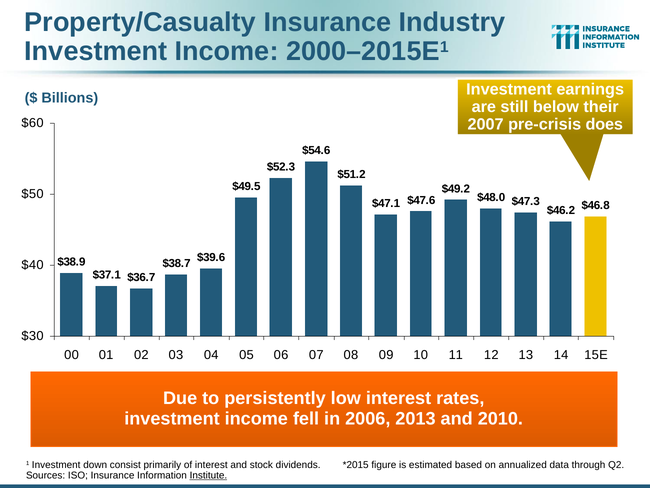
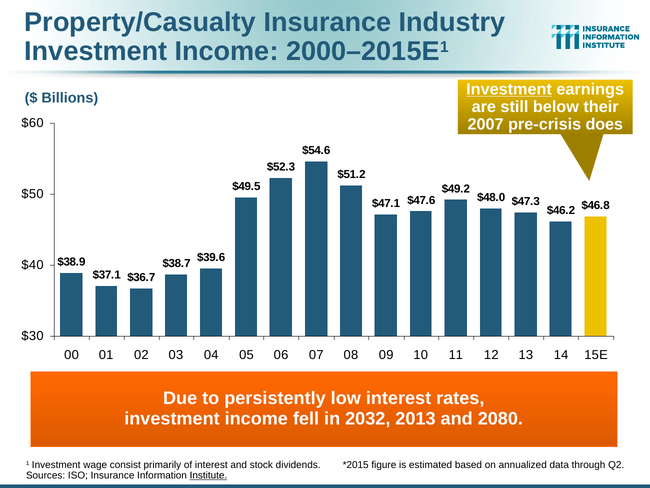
Investment at (509, 89) underline: none -> present
2006: 2006 -> 2032
2010: 2010 -> 2080
down: down -> wage
